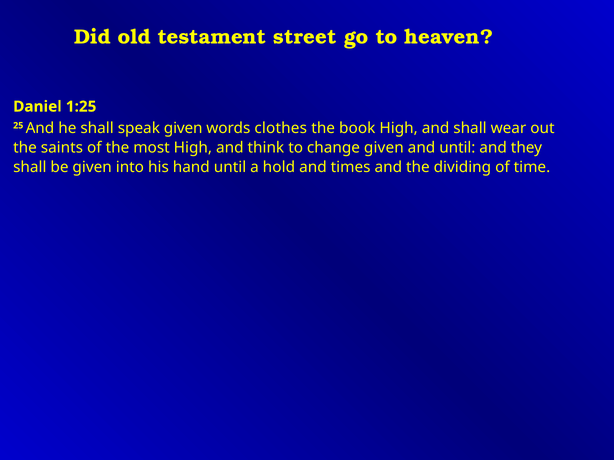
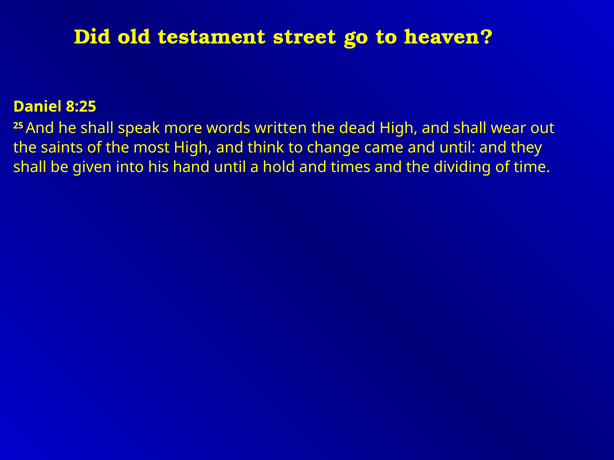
1:25: 1:25 -> 8:25
speak given: given -> more
clothes: clothes -> written
book: book -> dead
change given: given -> came
